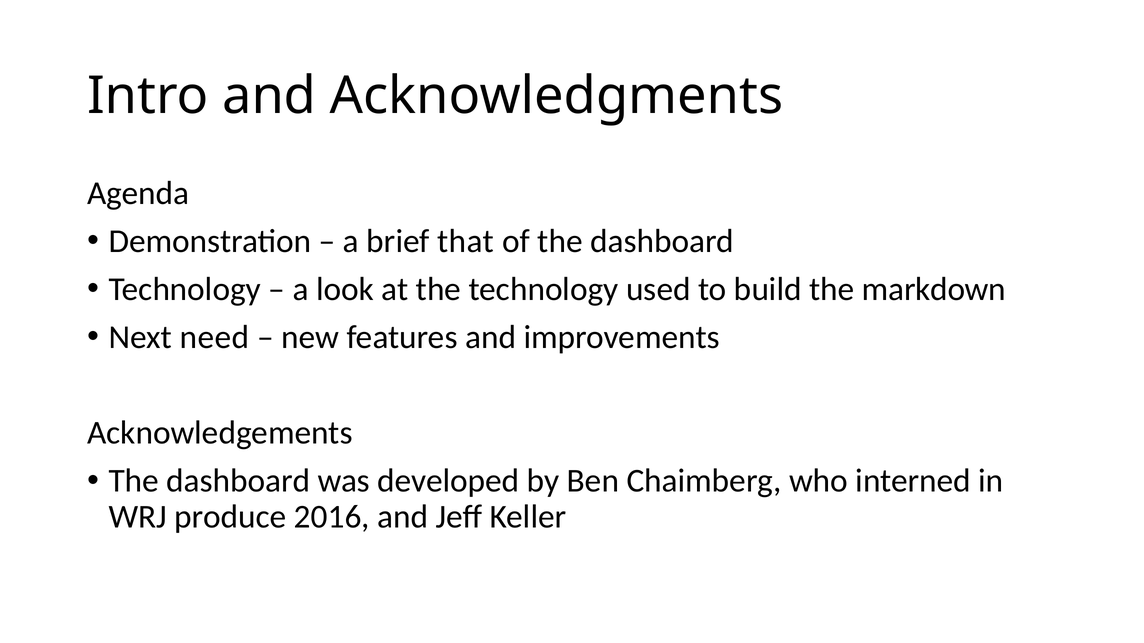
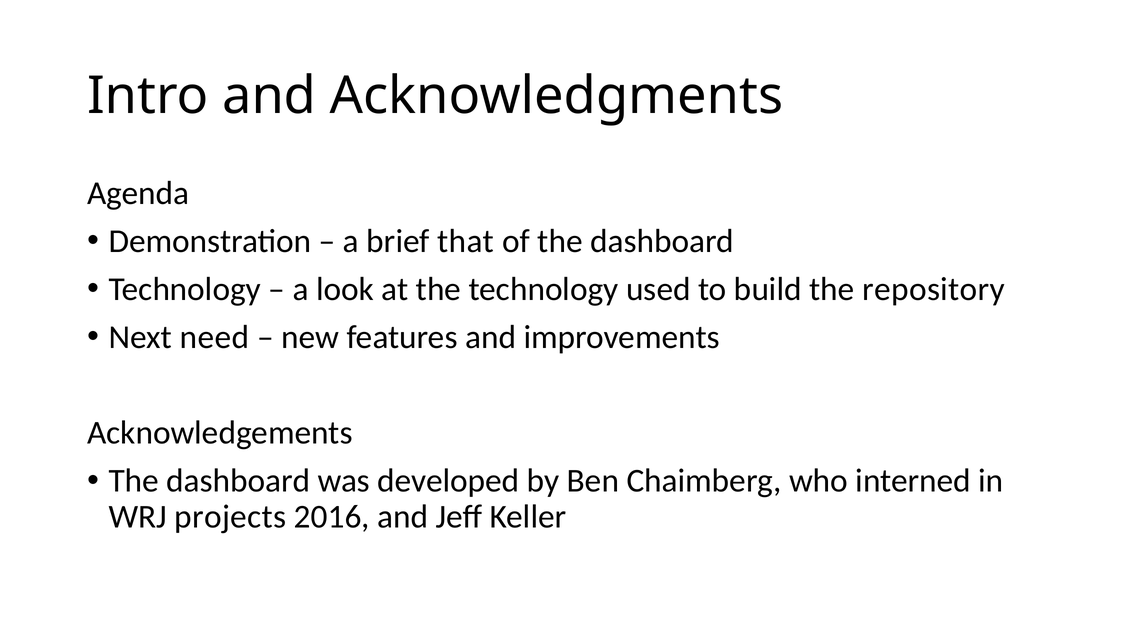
markdown: markdown -> repository
produce: produce -> projects
